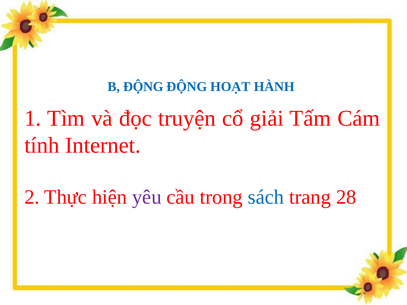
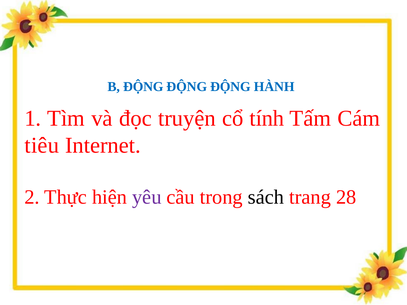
HOẠT at (230, 87): HOẠT -> ĐỘNG
giải: giải -> tính
tính: tính -> tiêu
sách colour: blue -> black
